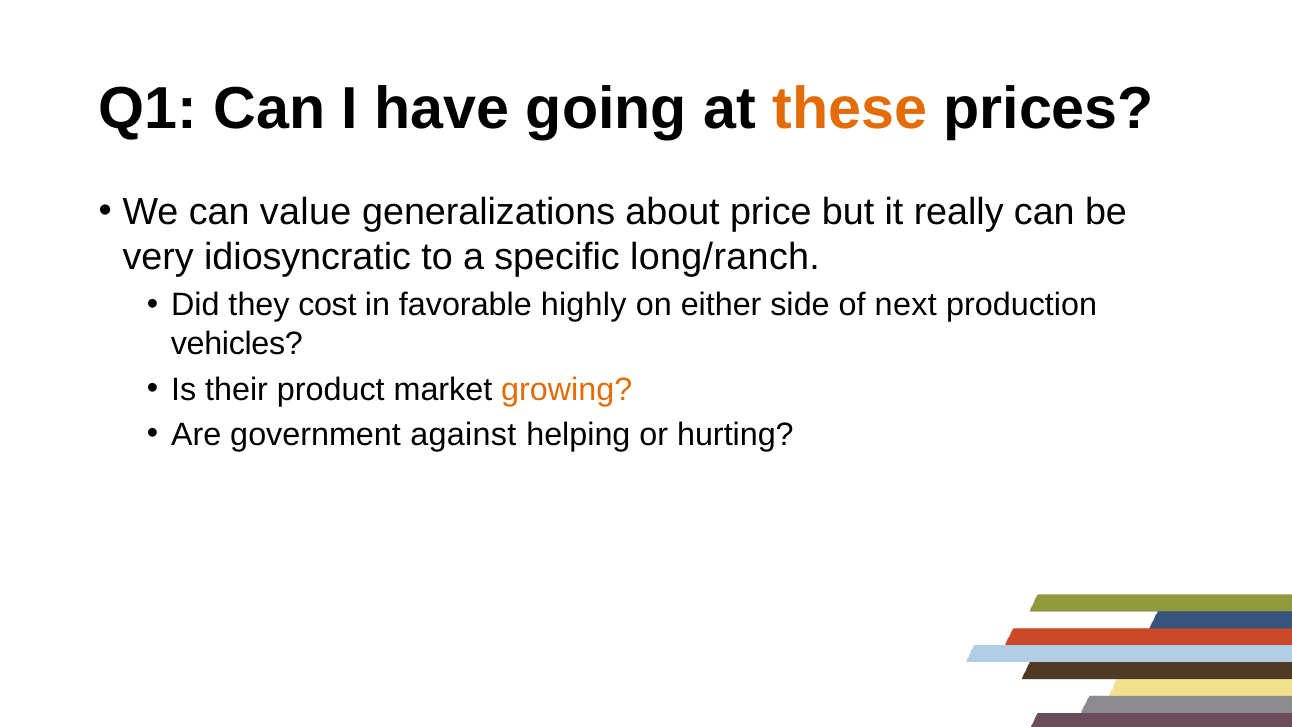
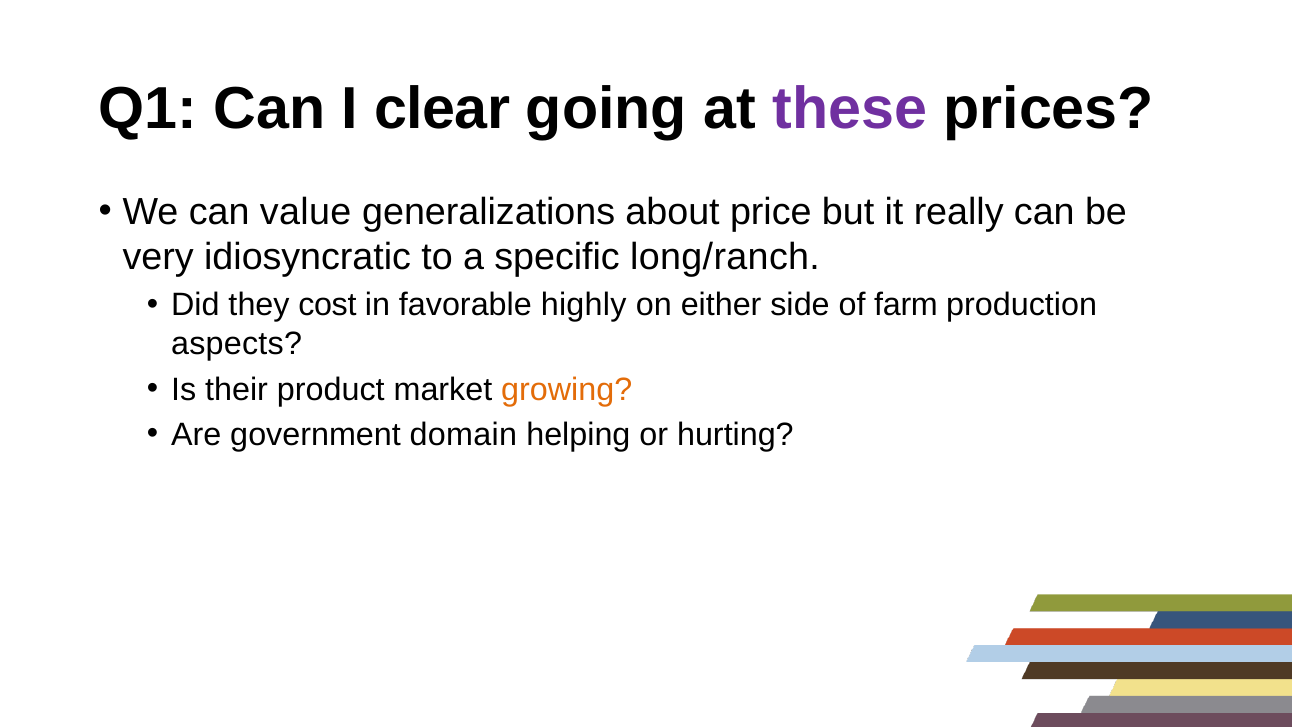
have: have -> clear
these colour: orange -> purple
next: next -> farm
vehicles: vehicles -> aspects
against: against -> domain
